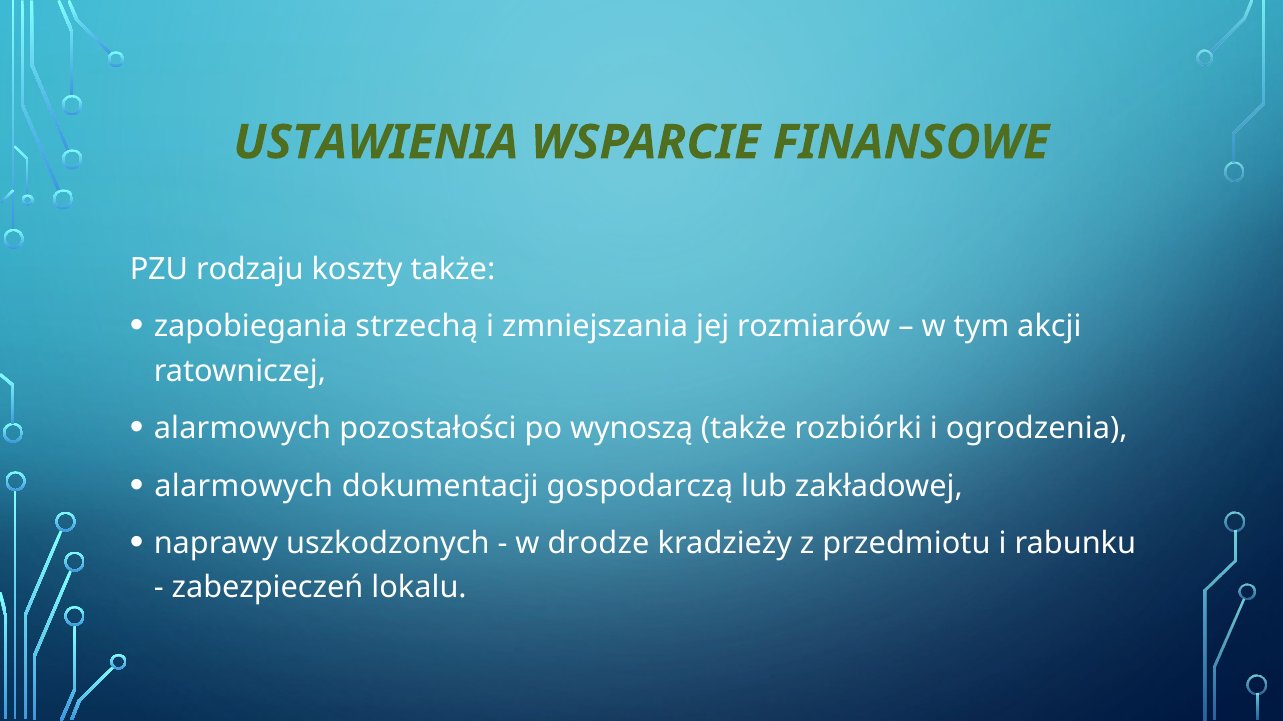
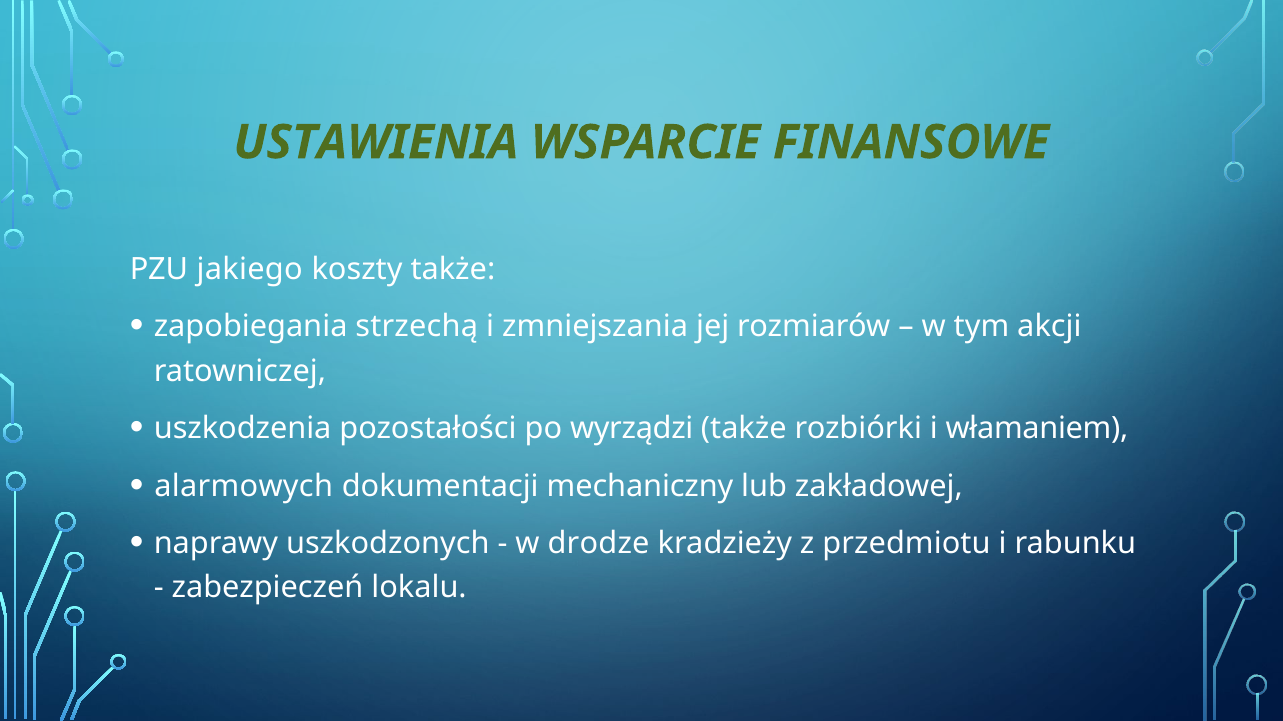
rodzaju: rodzaju -> jakiego
alarmowych at (243, 429): alarmowych -> uszkodzenia
wynoszą: wynoszą -> wyrządzi
ogrodzenia: ogrodzenia -> włamaniem
gospodarczą: gospodarczą -> mechaniczny
